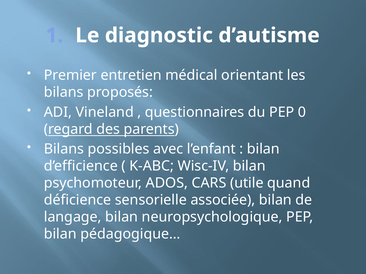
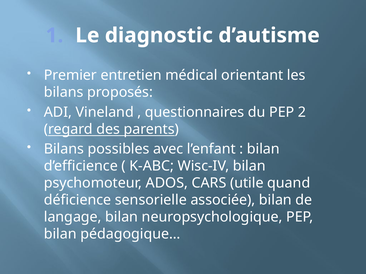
0: 0 -> 2
